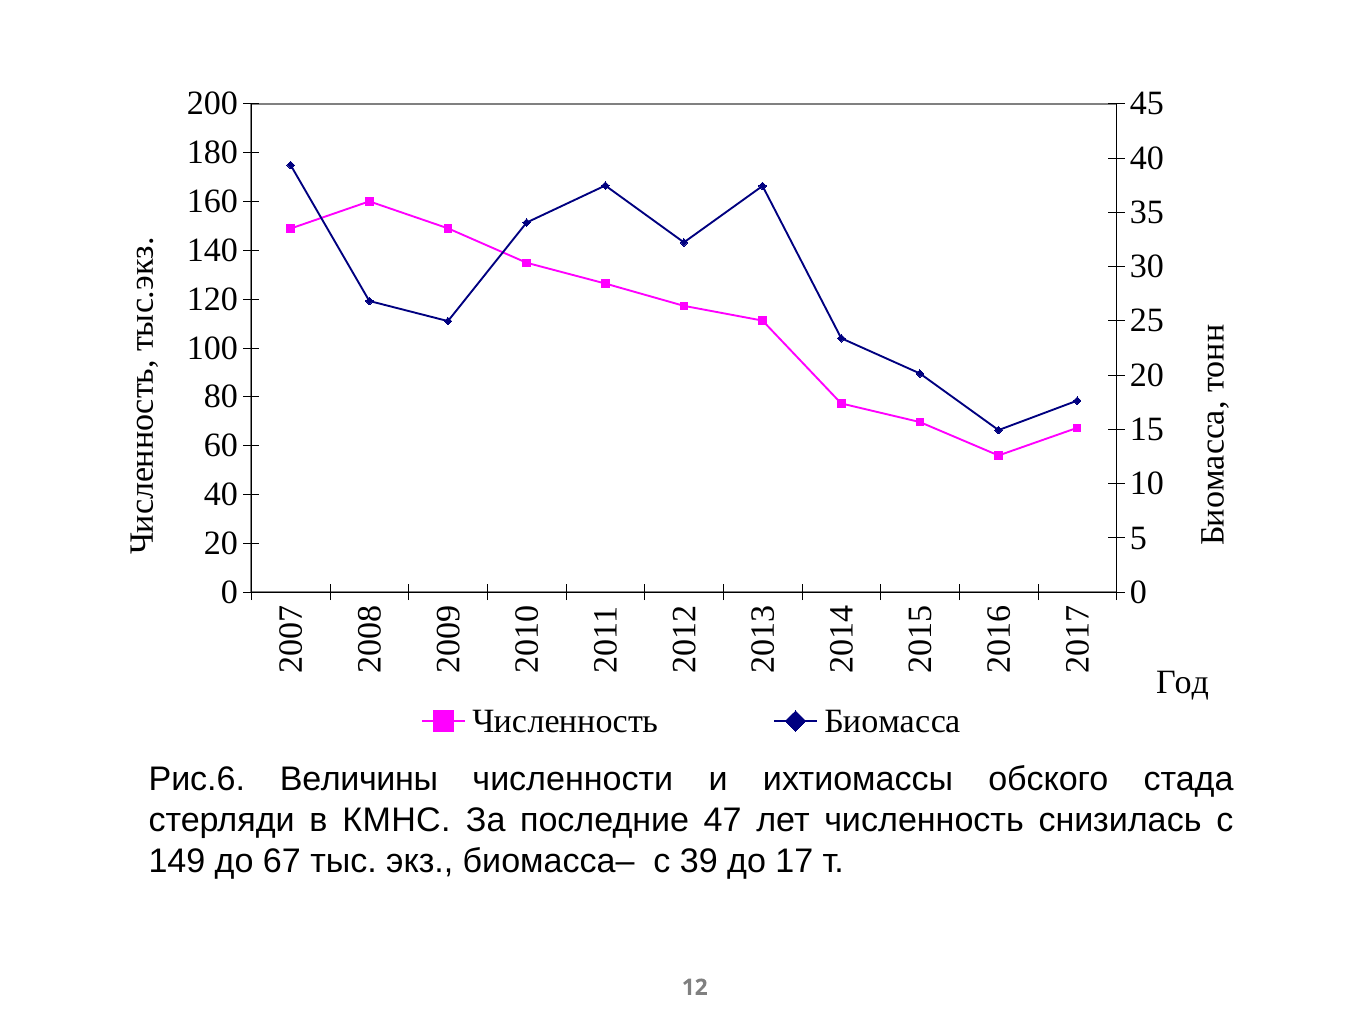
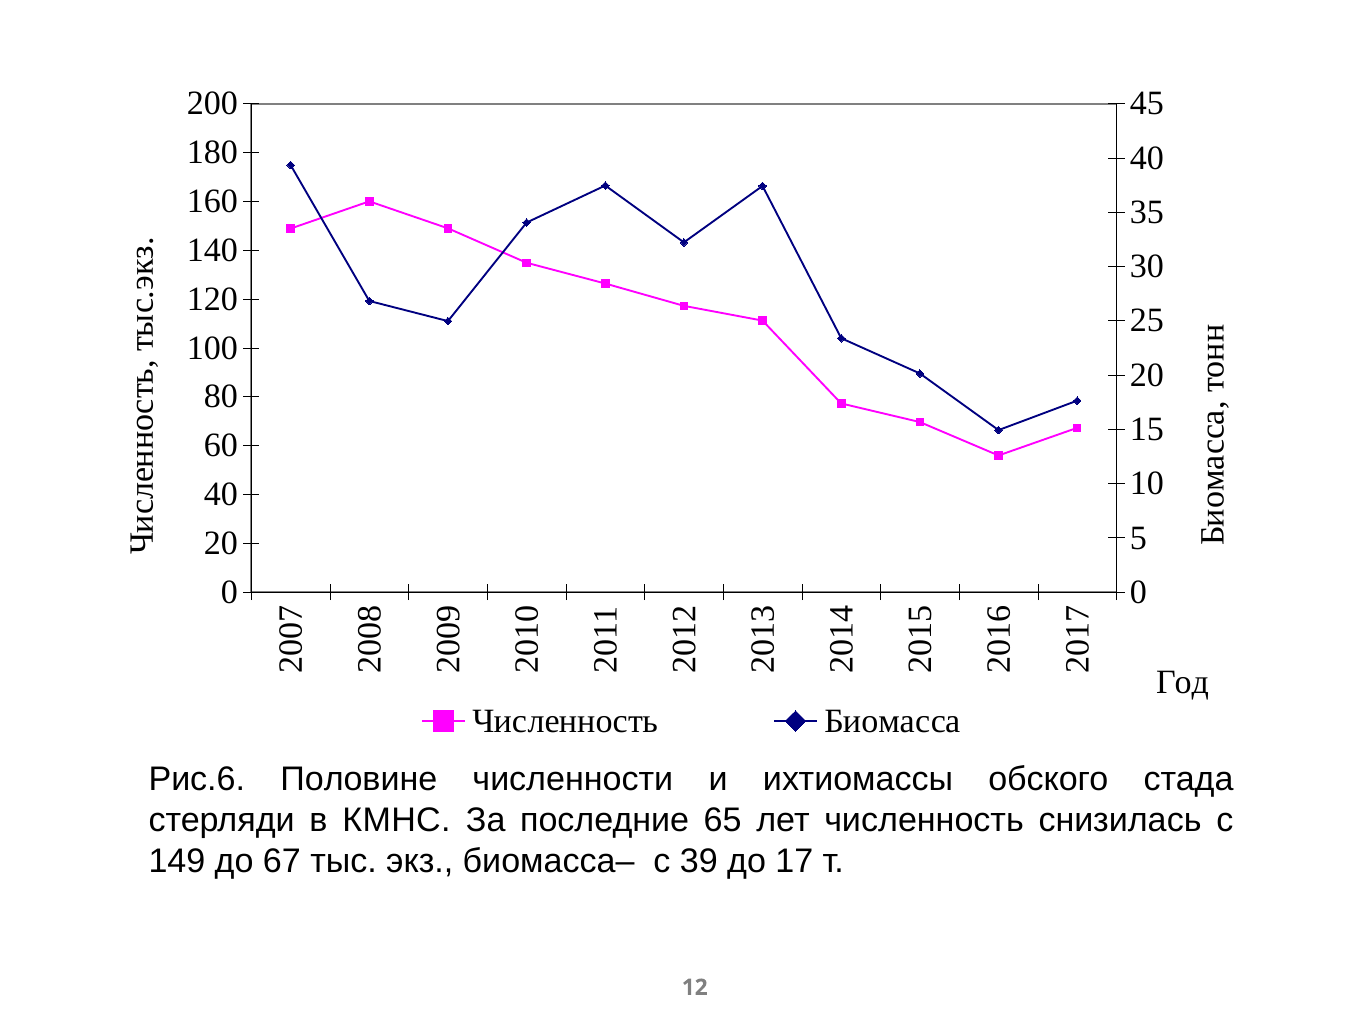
Величины: Величины -> Половине
47: 47 -> 65
